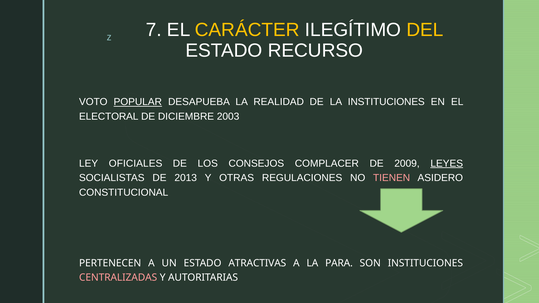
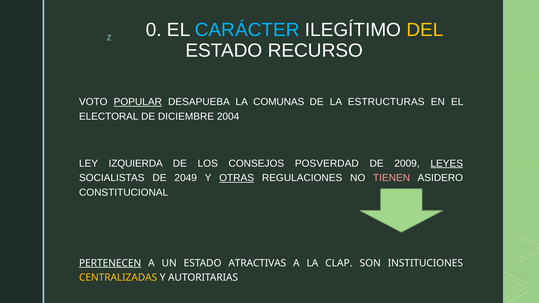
7: 7 -> 0
CARÁCTER colour: yellow -> light blue
REALIDAD: REALIDAD -> COMUNAS
LA INSTITUCIONES: INSTITUCIONES -> ESTRUCTURAS
2003: 2003 -> 2004
OFICIALES: OFICIALES -> IZQUIERDA
COMPLACER: COMPLACER -> POSVERDAD
2013: 2013 -> 2049
OTRAS underline: none -> present
PERTENECEN underline: none -> present
PARA: PARA -> CLAP
CENTRALIZADAS colour: pink -> yellow
